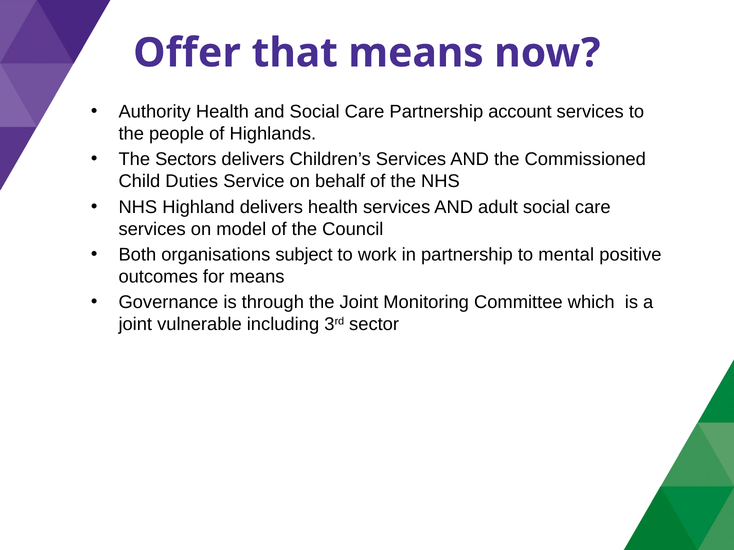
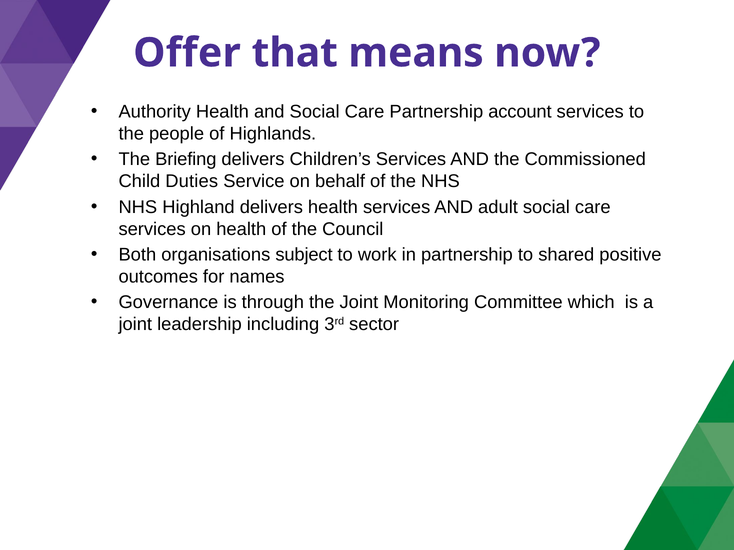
Sectors: Sectors -> Briefing
on model: model -> health
mental: mental -> shared
for means: means -> names
vulnerable: vulnerable -> leadership
